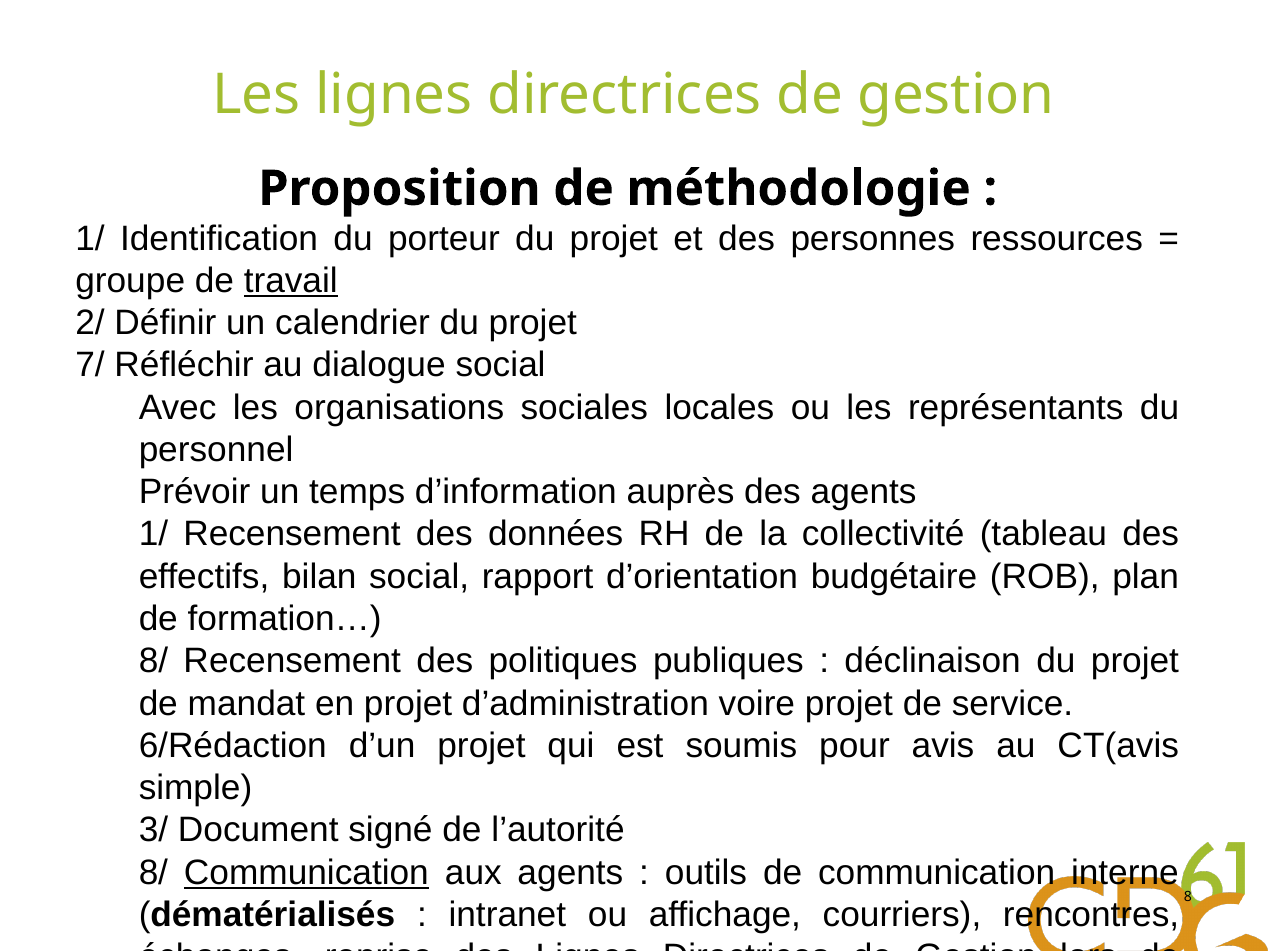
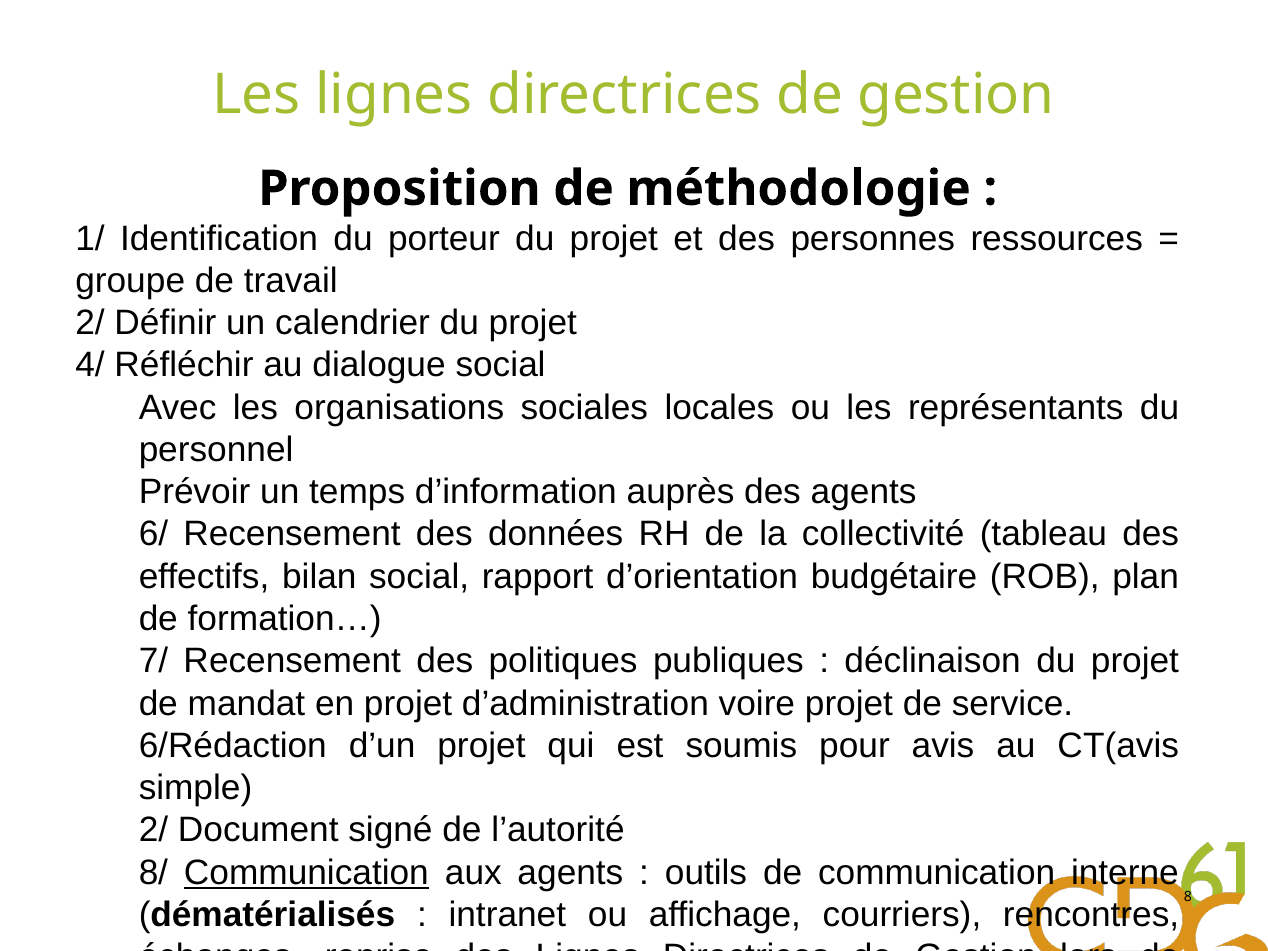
travail underline: present -> none
7/: 7/ -> 4/
1/ at (153, 534): 1/ -> 6/
8/ at (153, 661): 8/ -> 7/
3/ at (153, 830): 3/ -> 2/
